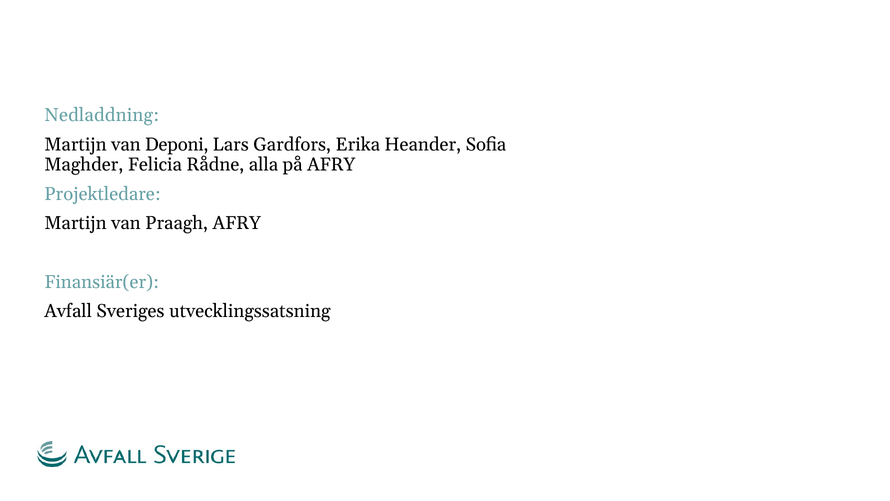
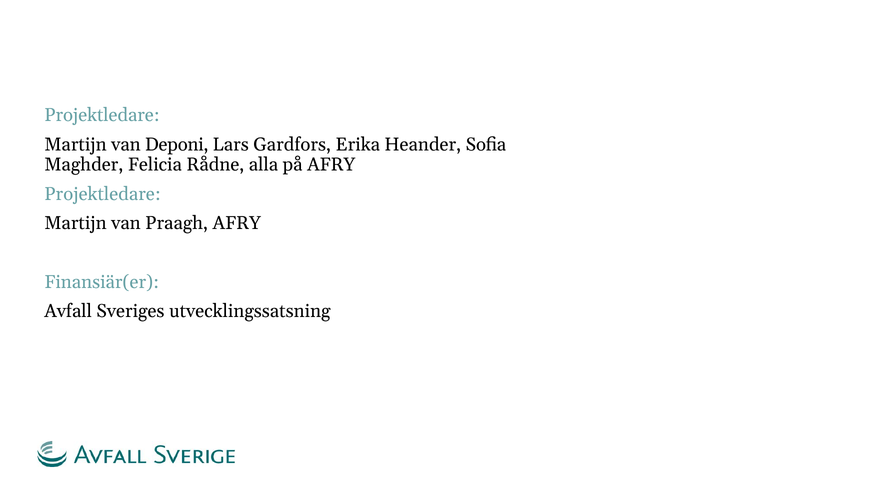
Nedladdning at (102, 115): Nedladdning -> Projektledare
